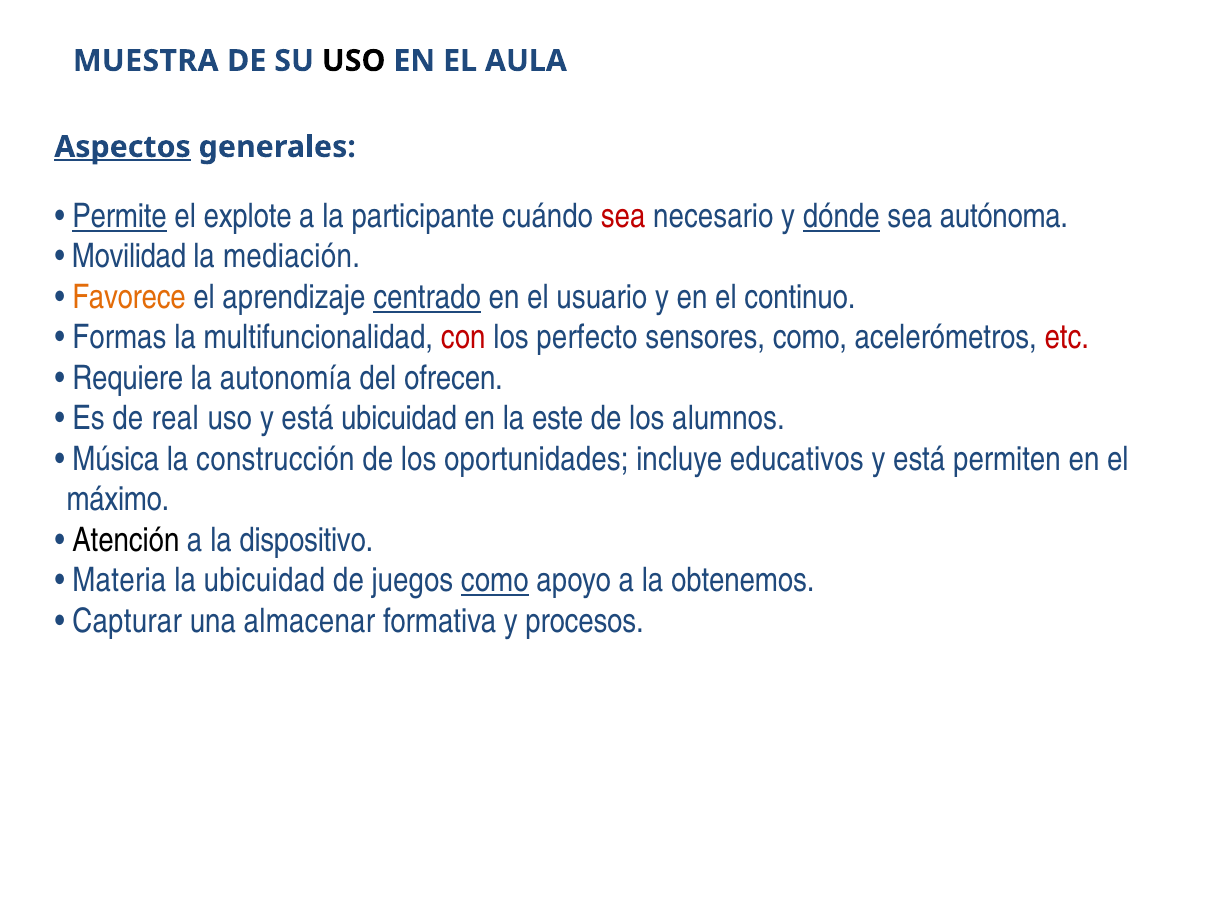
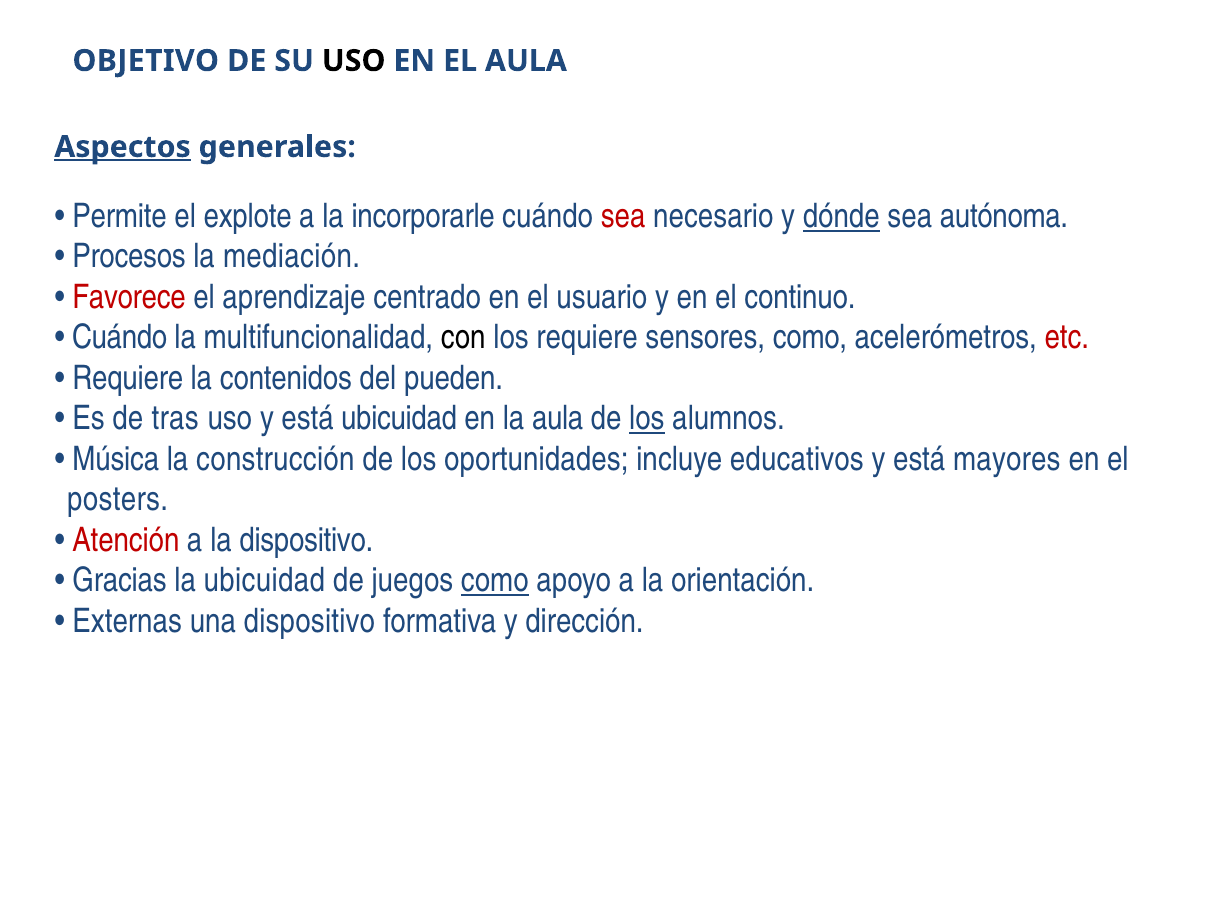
MUESTRA: MUESTRA -> OBJETIVO
Permite underline: present -> none
participante: participante -> incorporarle
Movilidad: Movilidad -> Procesos
Favorece colour: orange -> red
centrado underline: present -> none
Formas at (119, 338): Formas -> Cuándo
con colour: red -> black
los perfecto: perfecto -> requiere
autonomía: autonomía -> contenidos
ofrecen: ofrecen -> pueden
real: real -> tras
la este: este -> aula
los at (647, 419) underline: none -> present
permiten: permiten -> mayores
máximo: máximo -> posters
Atención colour: black -> red
Materia: Materia -> Gracias
obtenemos: obtenemos -> orientación
Capturar: Capturar -> Externas
una almacenar: almacenar -> dispositivo
procesos: procesos -> dirección
